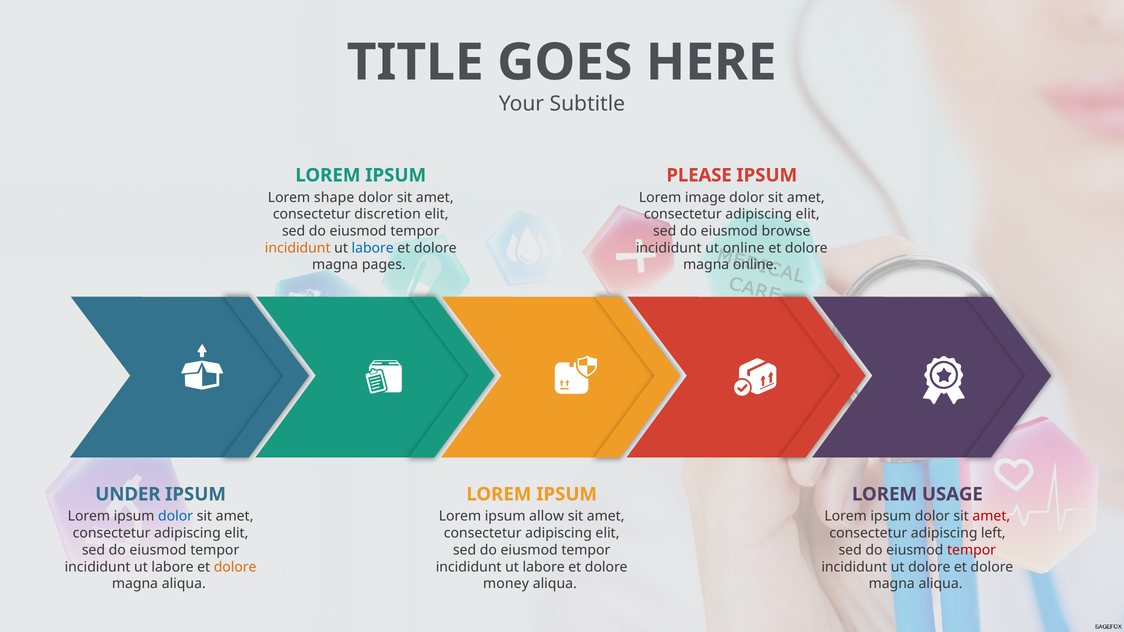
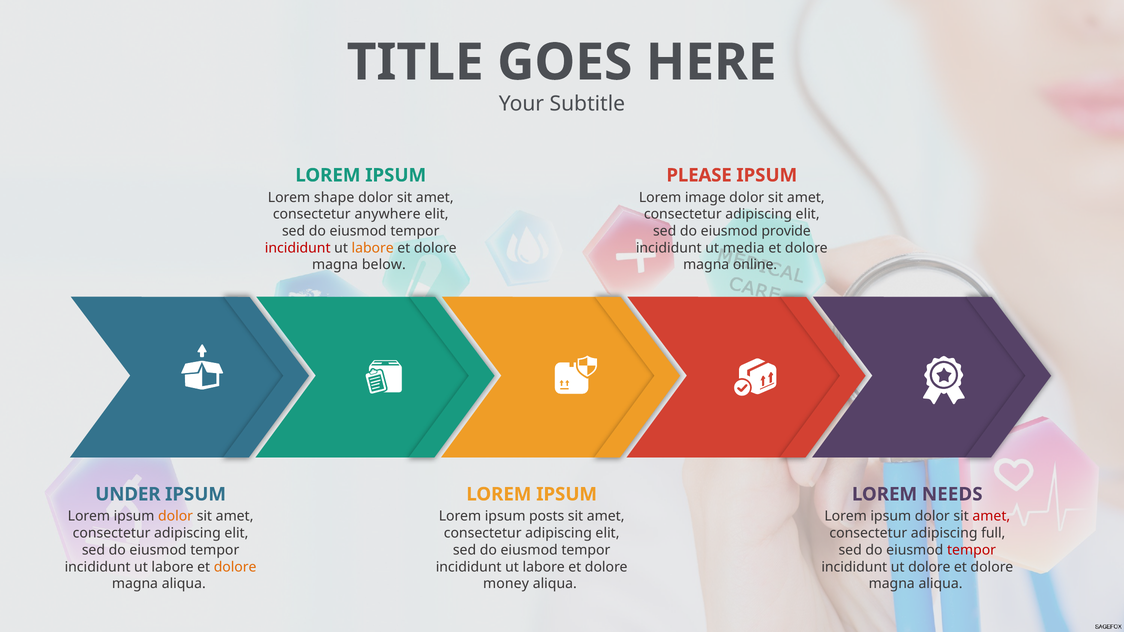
discretion: discretion -> anywhere
browse: browse -> provide
incididunt at (298, 248) colour: orange -> red
labore at (373, 248) colour: blue -> orange
ut online: online -> media
pages: pages -> below
USAGE: USAGE -> NEEDS
dolor at (176, 517) colour: blue -> orange
allow: allow -> posts
left: left -> full
